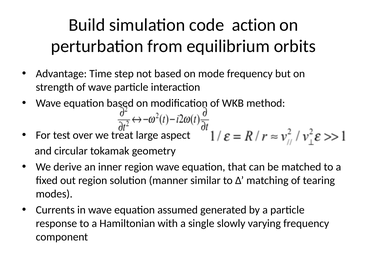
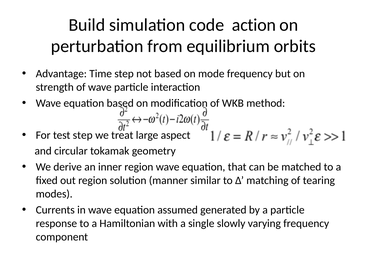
test over: over -> step
